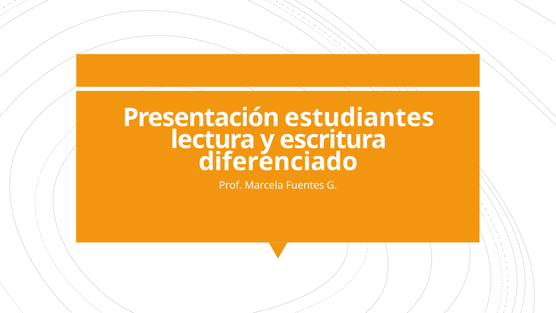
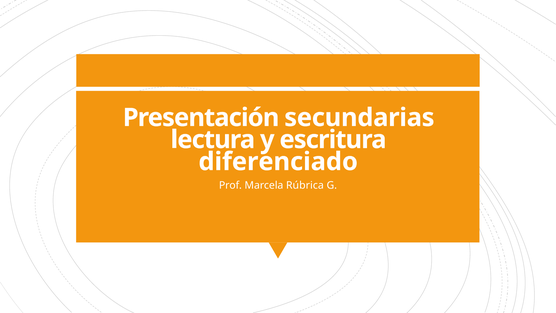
estudiantes: estudiantes -> secundarias
Fuentes: Fuentes -> Rúbrica
